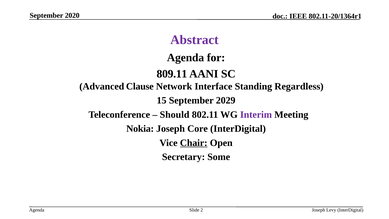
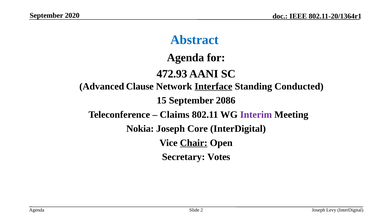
Abstract colour: purple -> blue
809.11: 809.11 -> 472.93
Interface underline: none -> present
Regardless: Regardless -> Conducted
2029: 2029 -> 2086
Should: Should -> Claims
Some: Some -> Votes
